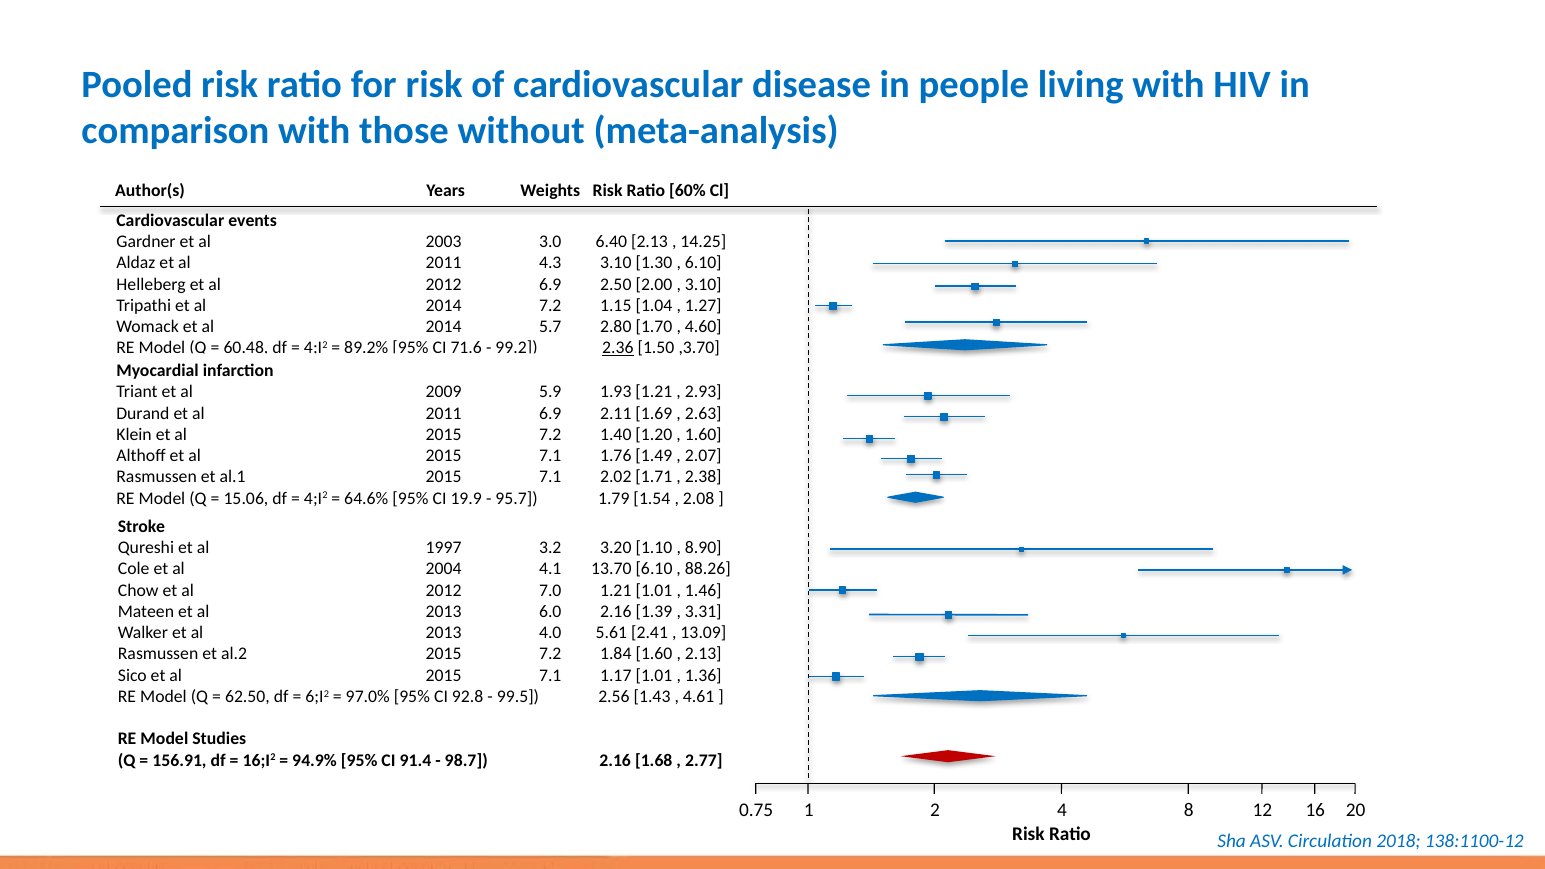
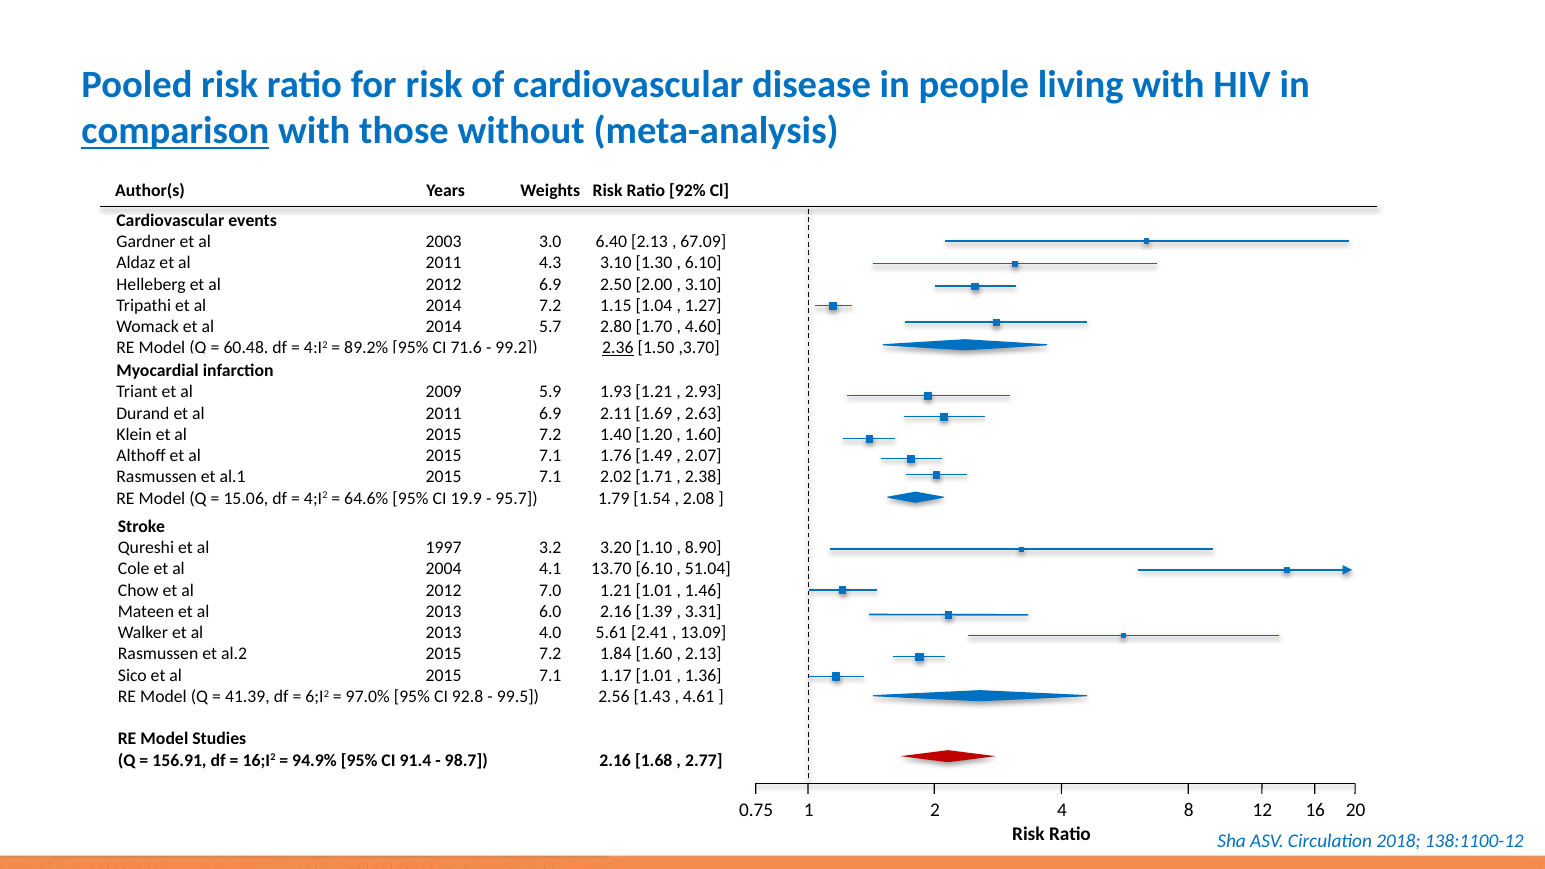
comparison underline: none -> present
60%: 60% -> 92%
14.25: 14.25 -> 67.09
88.26: 88.26 -> 51.04
62.50: 62.50 -> 41.39
